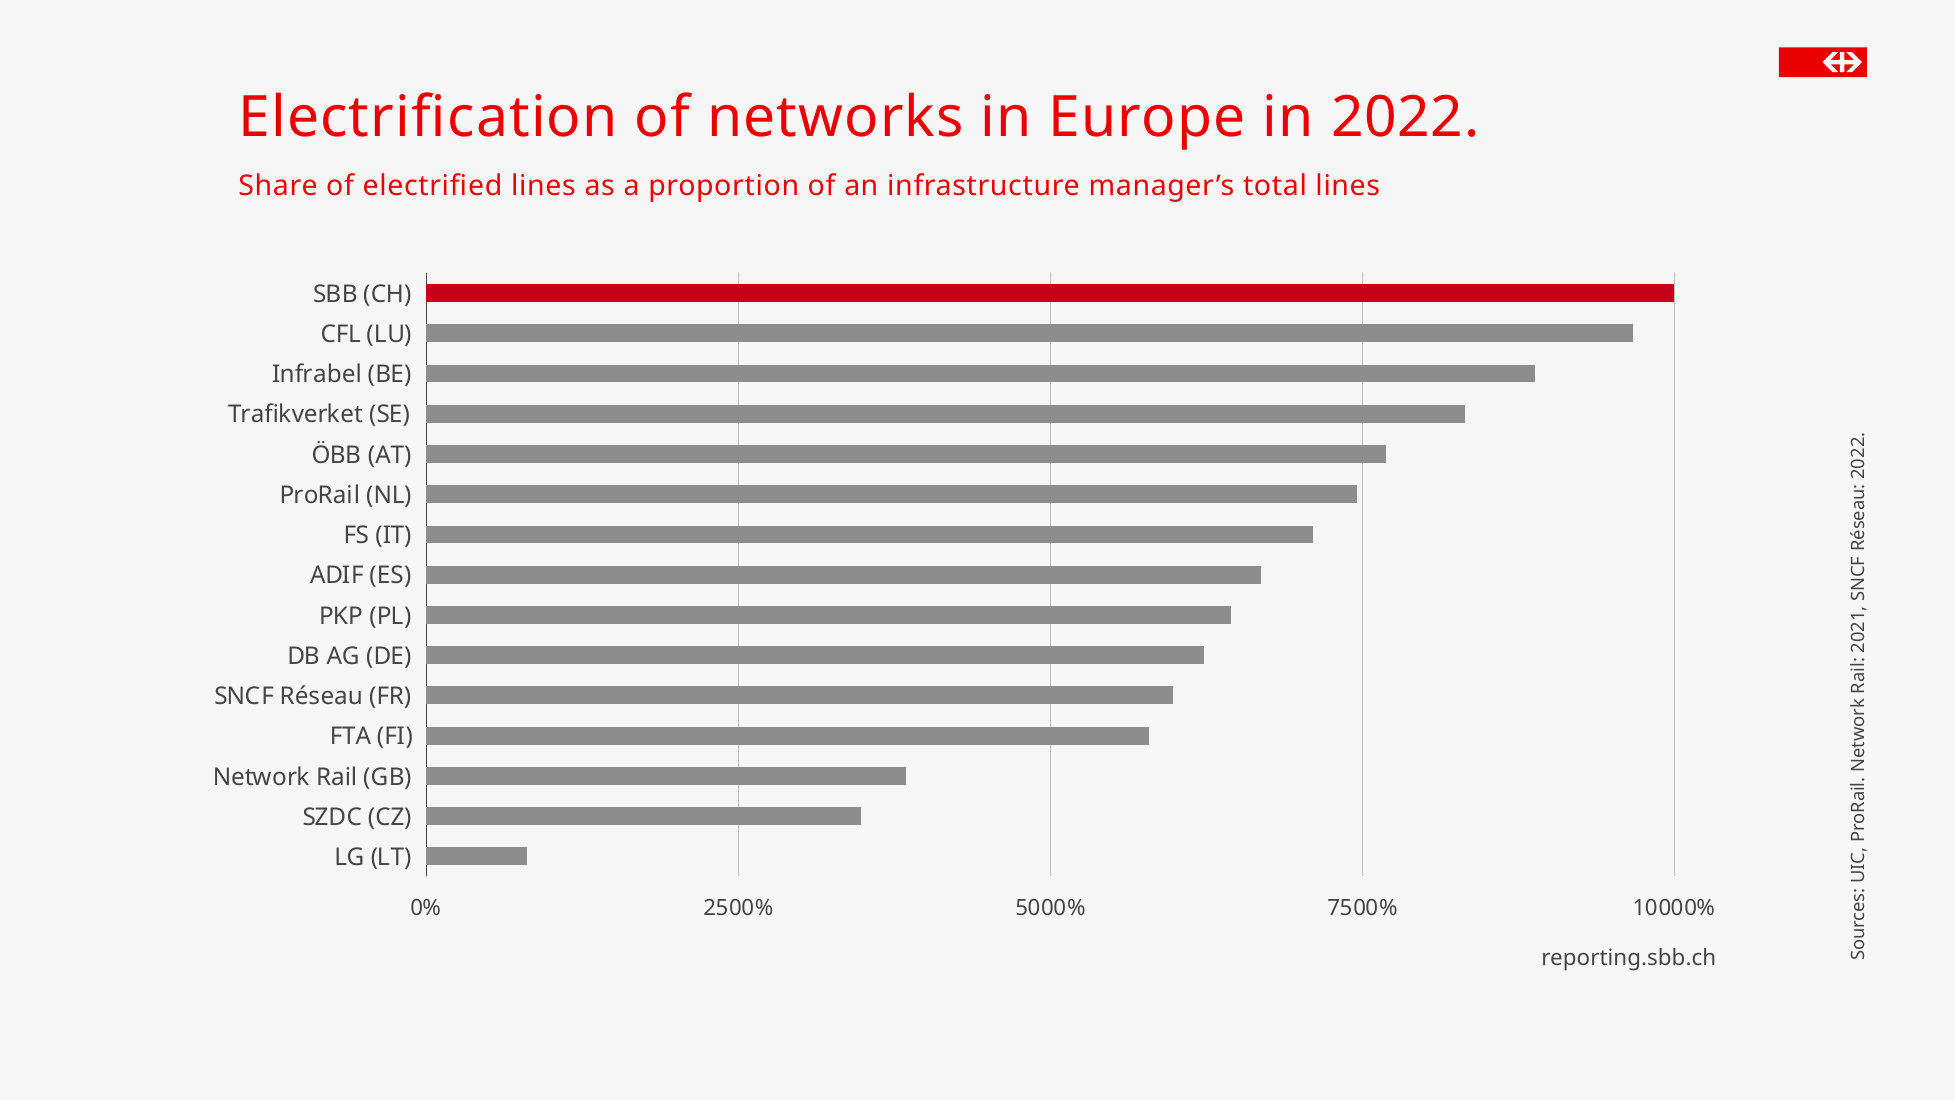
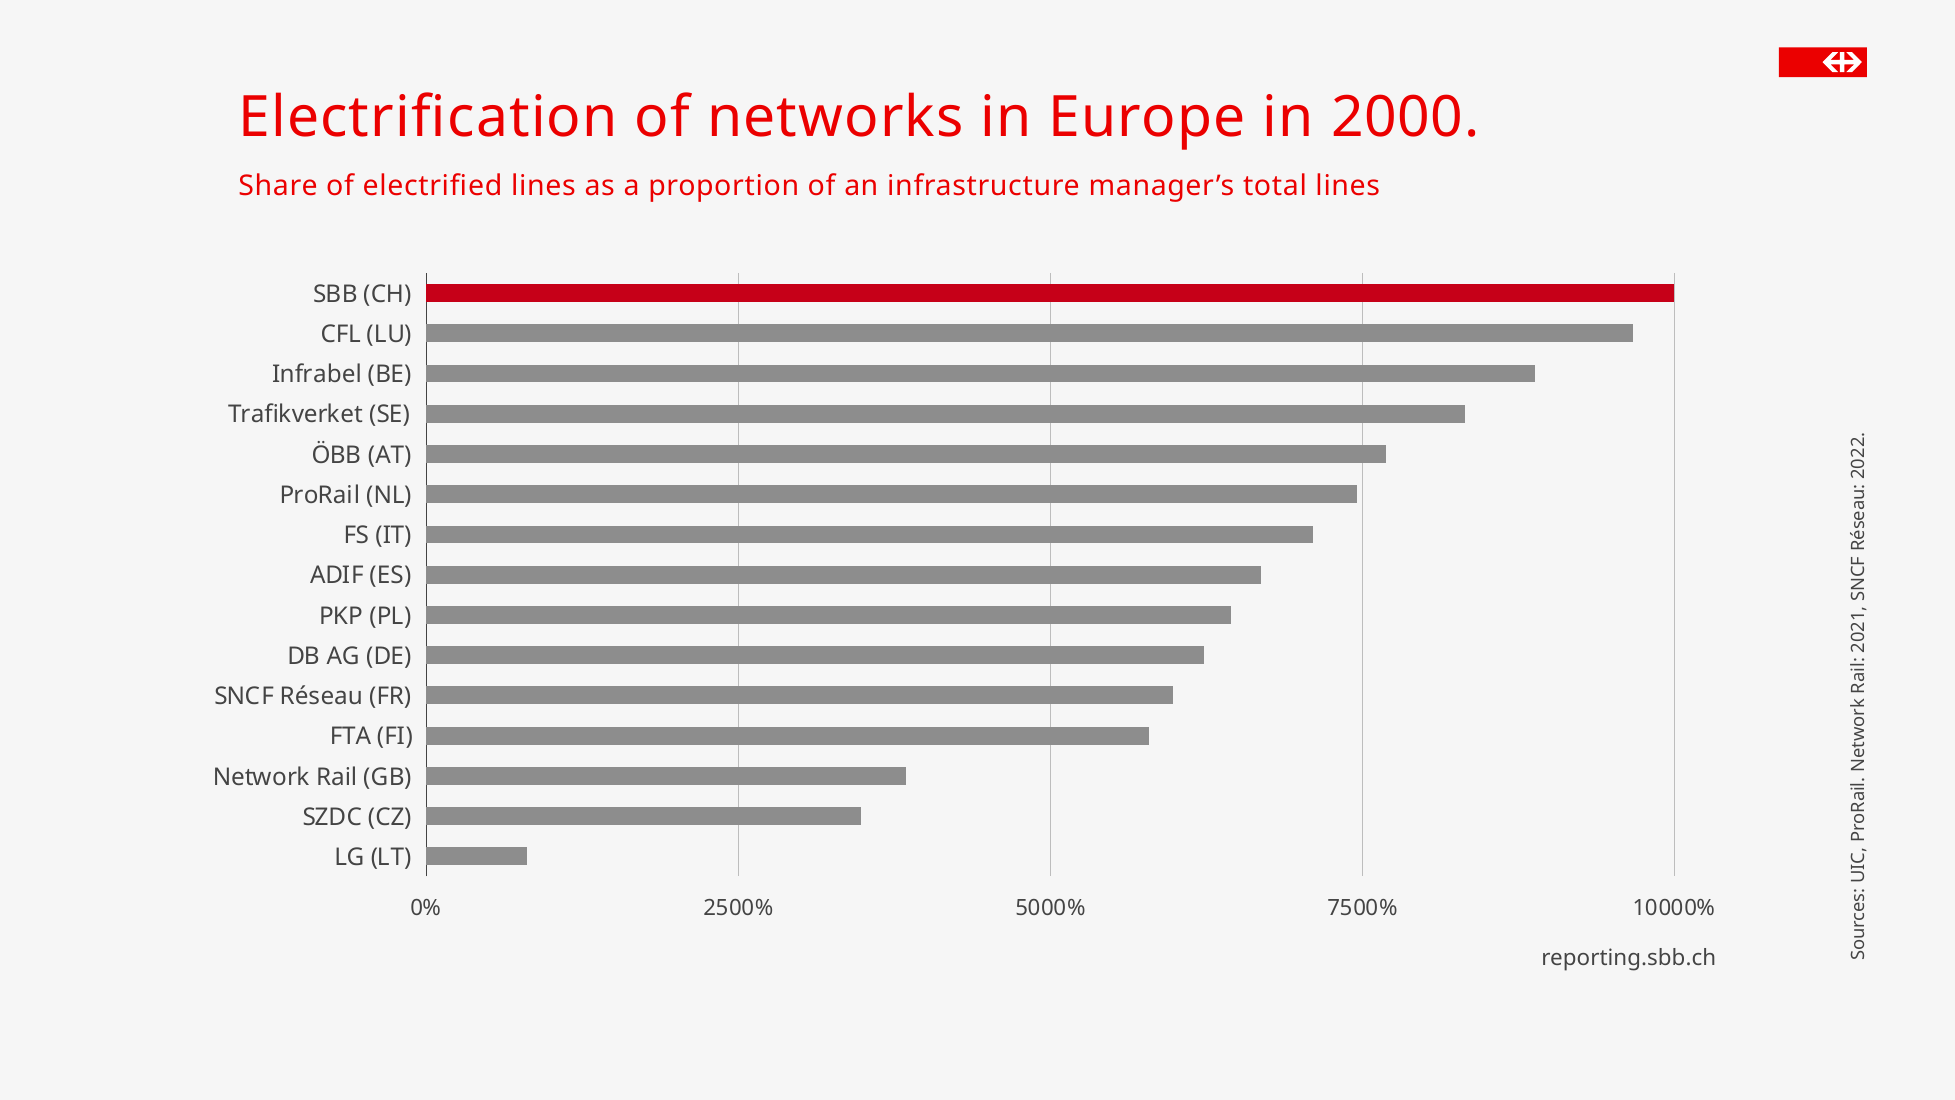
2022: 2022 -> 2000
